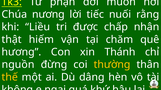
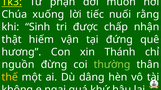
nương: nương -> xuống
Liều: Liều -> Sinh
chăm: chăm -> đứng
thường colour: yellow -> light green
